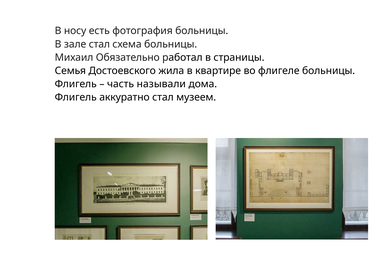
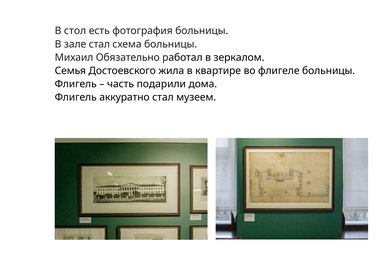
носу: носу -> стол
страницы: страницы -> зеркалом
называли: называли -> подарили
